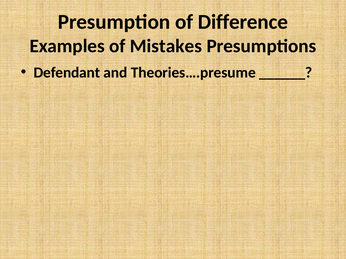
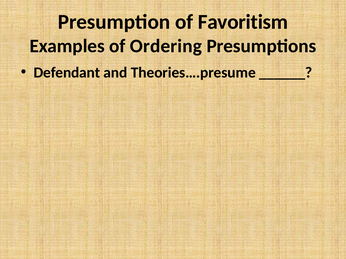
Difference: Difference -> Favoritism
Mistakes: Mistakes -> Ordering
